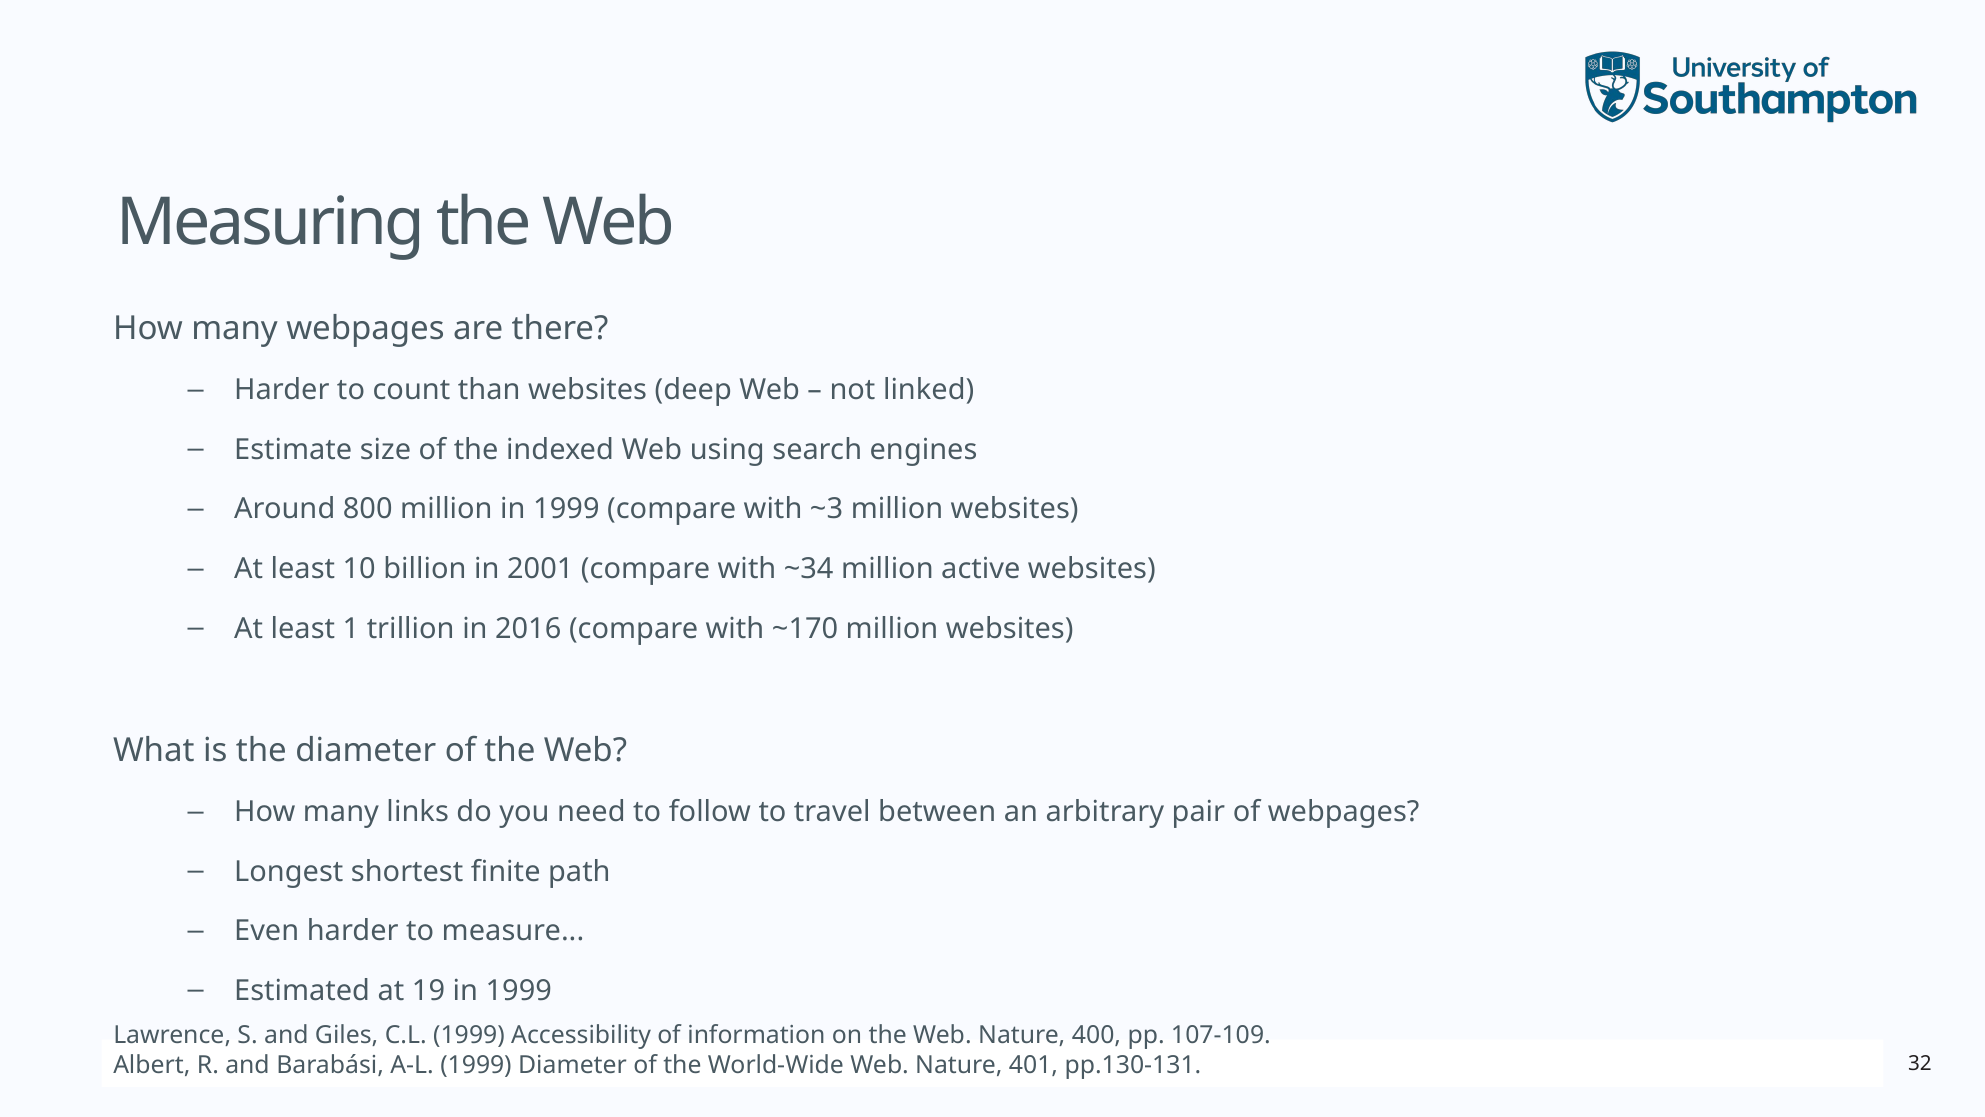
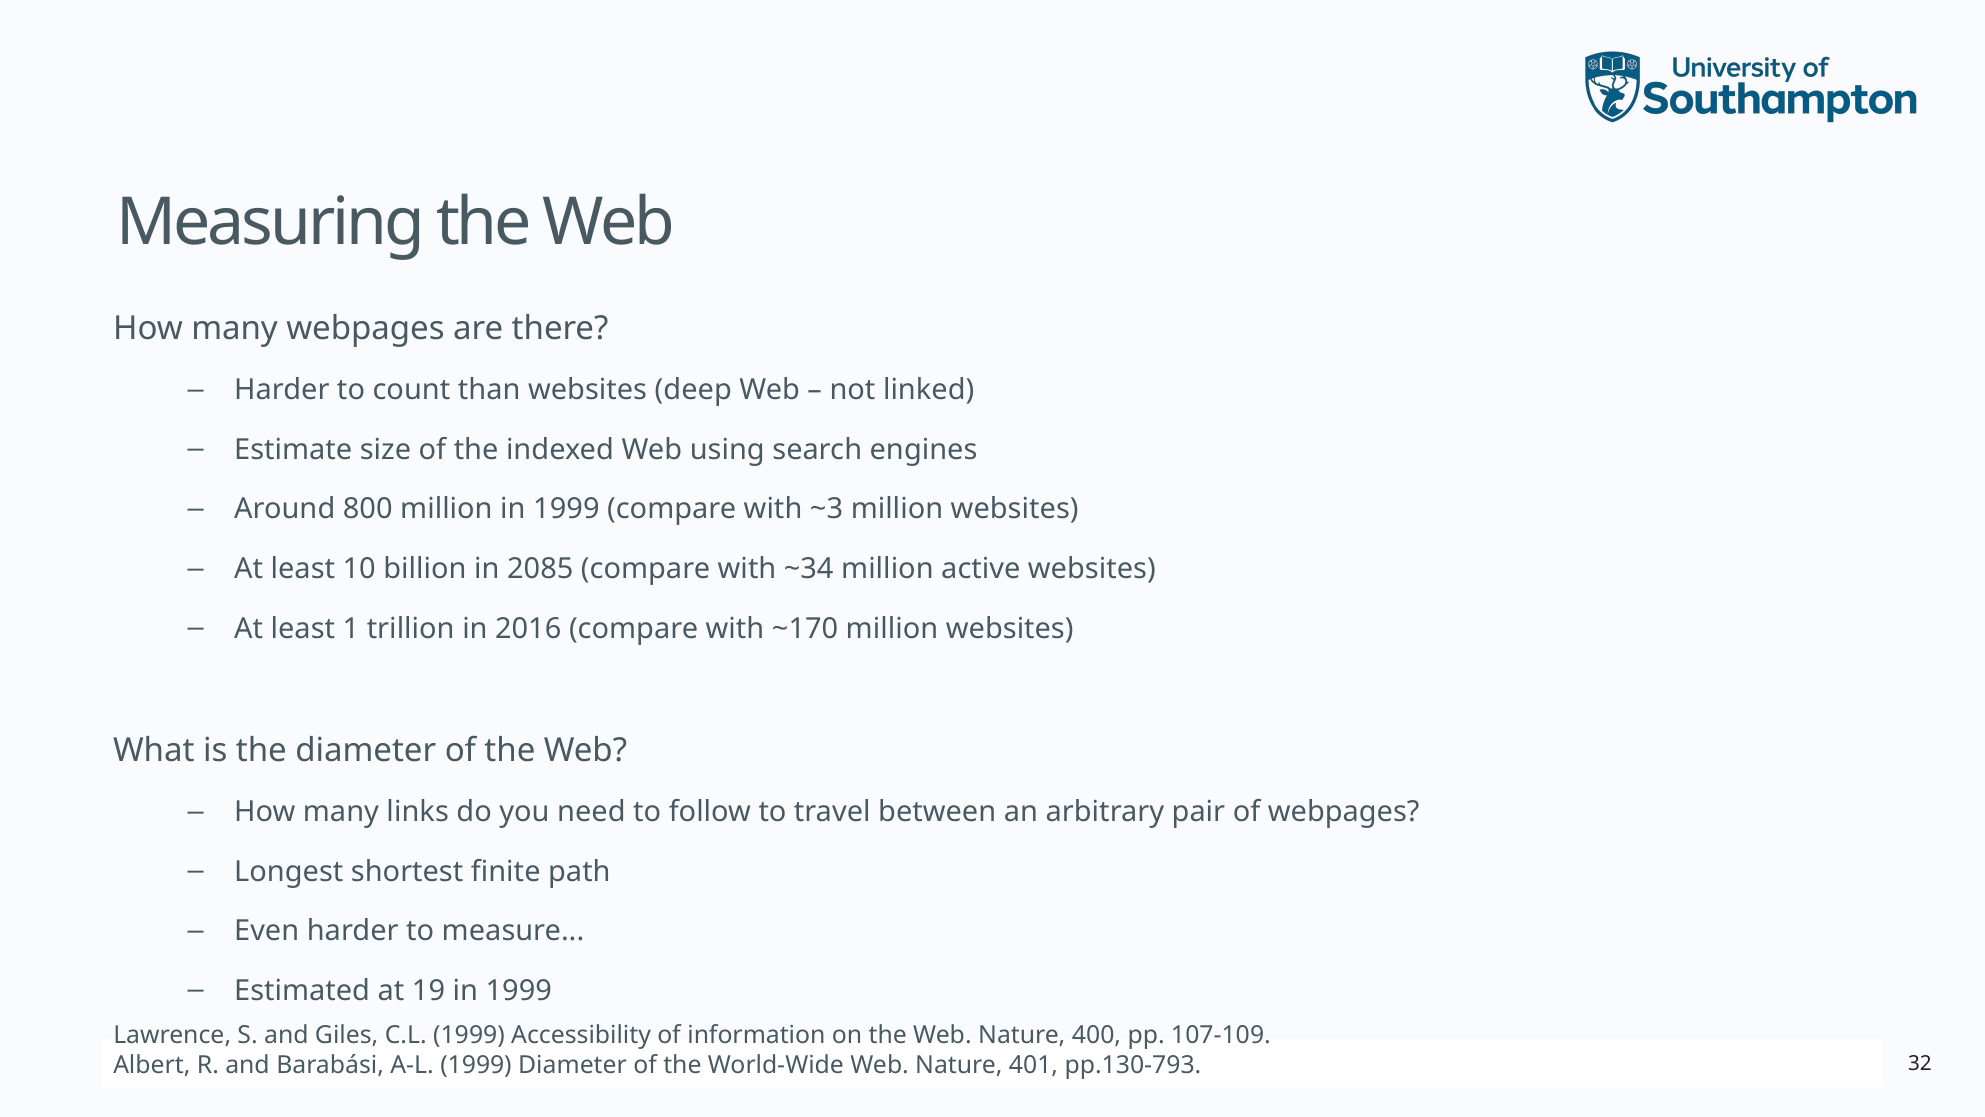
2001: 2001 -> 2085
pp.130-131: pp.130-131 -> pp.130-793
